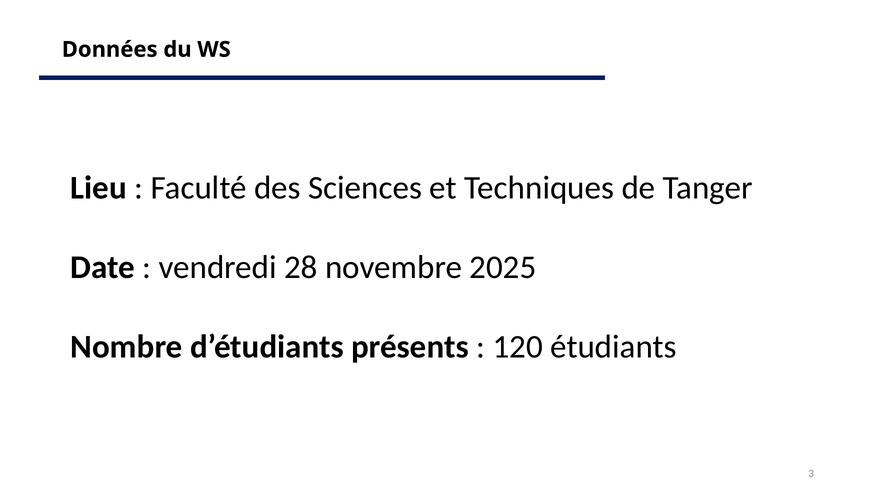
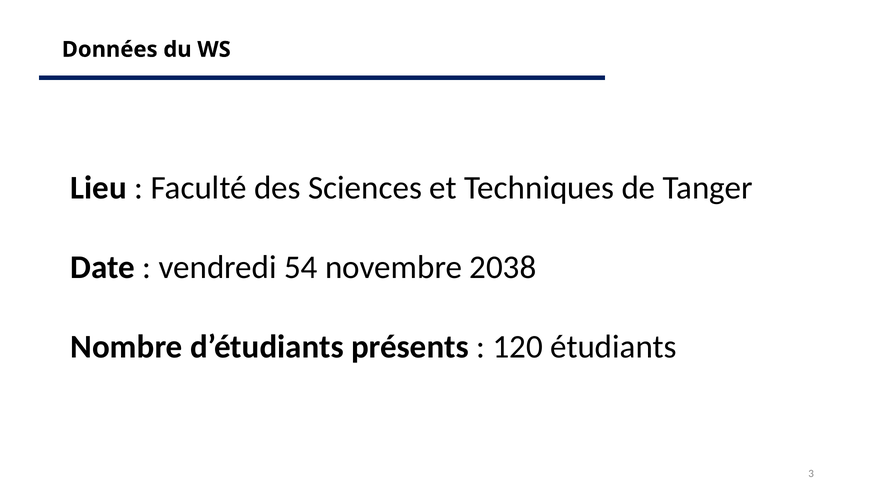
28: 28 -> 54
2025: 2025 -> 2038
